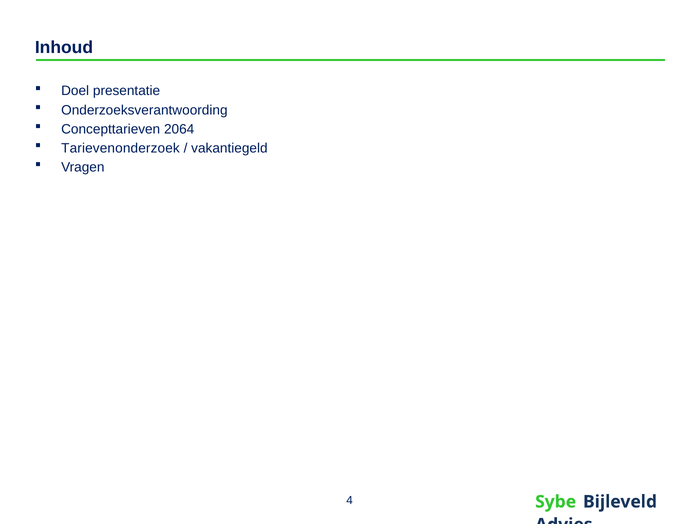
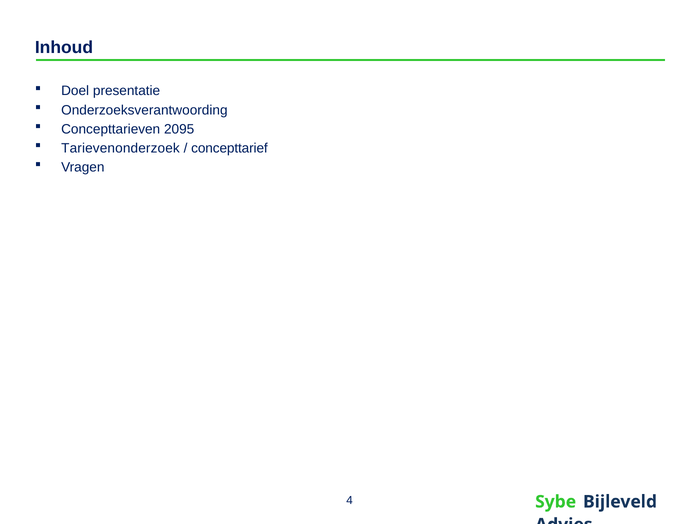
2064: 2064 -> 2095
vakantiegeld: vakantiegeld -> concepttarief
